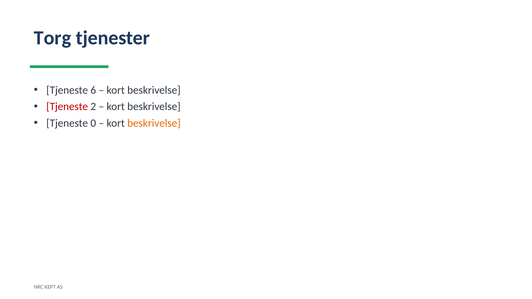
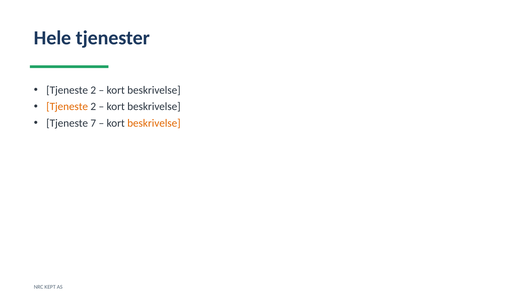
Torg: Torg -> Hele
6 at (93, 90): 6 -> 2
Tjeneste at (67, 107) colour: red -> orange
0: 0 -> 7
